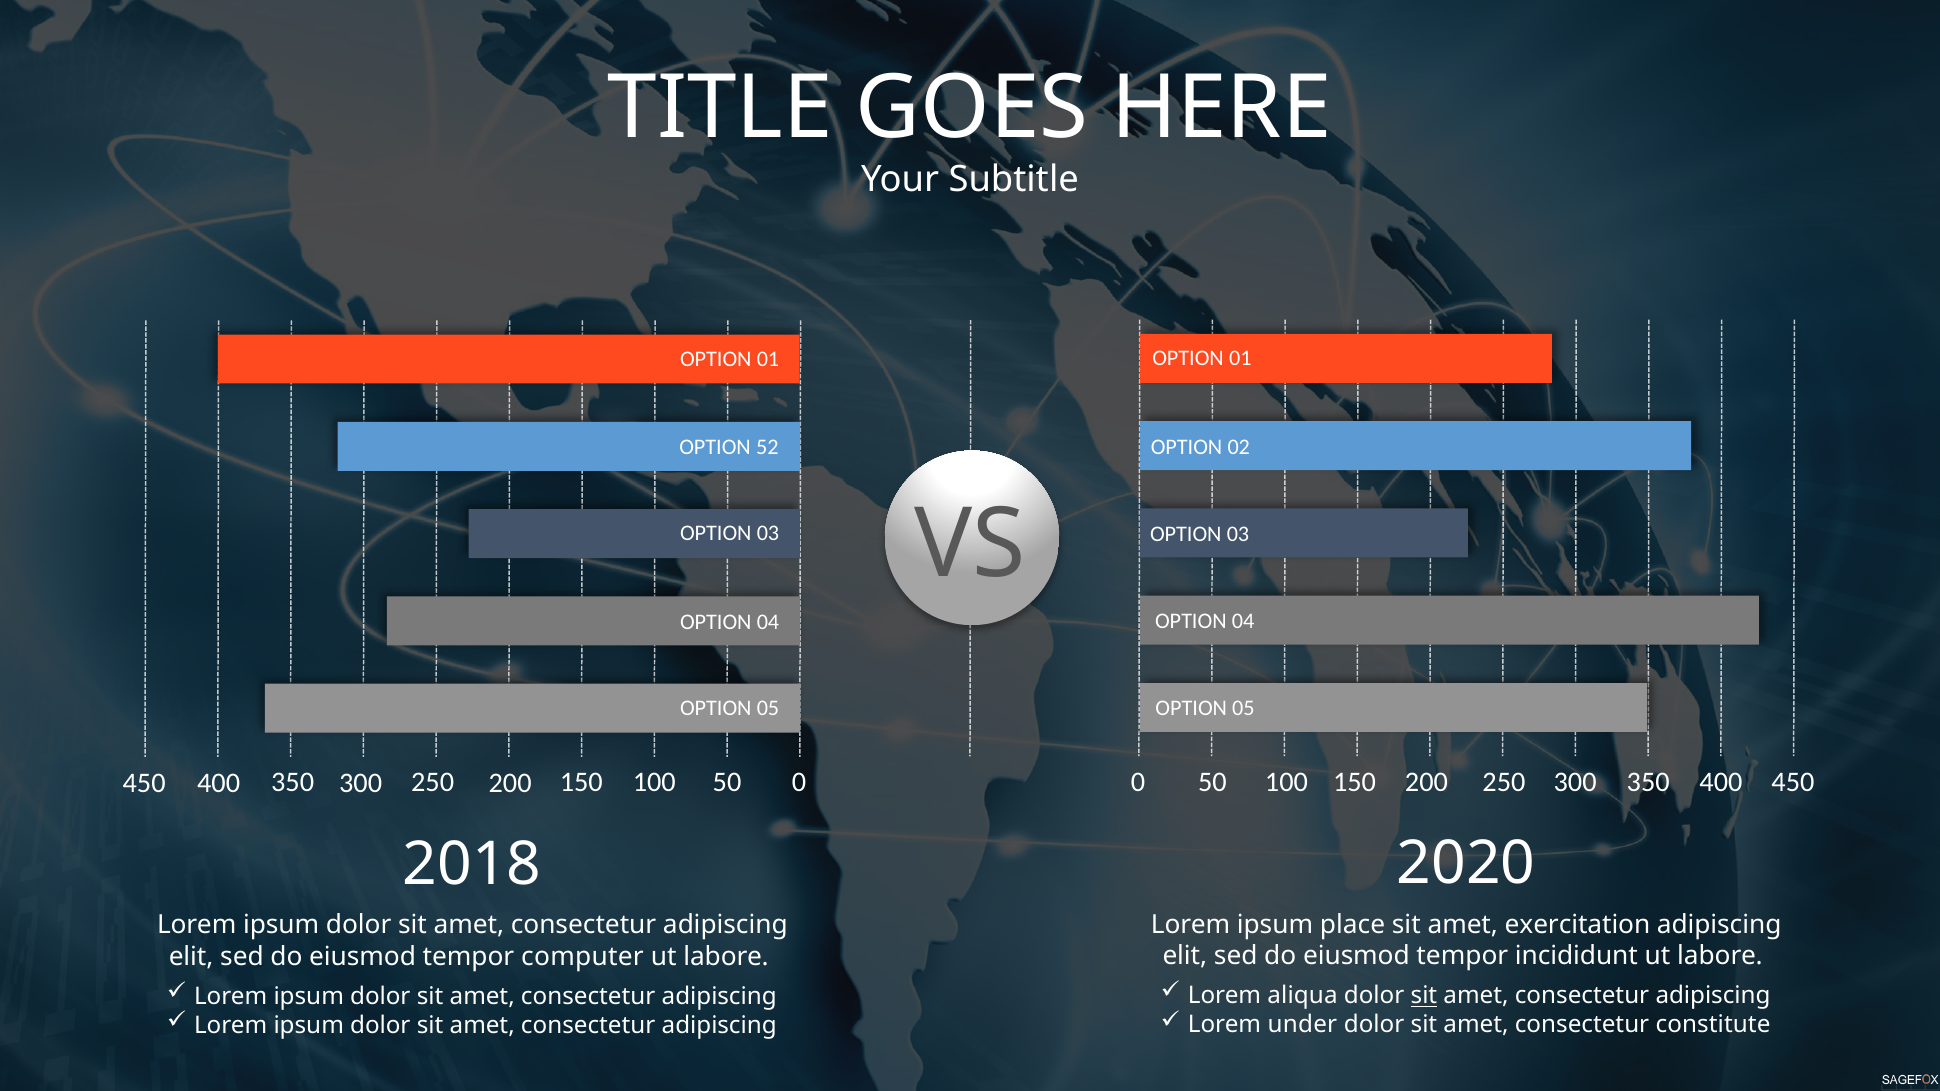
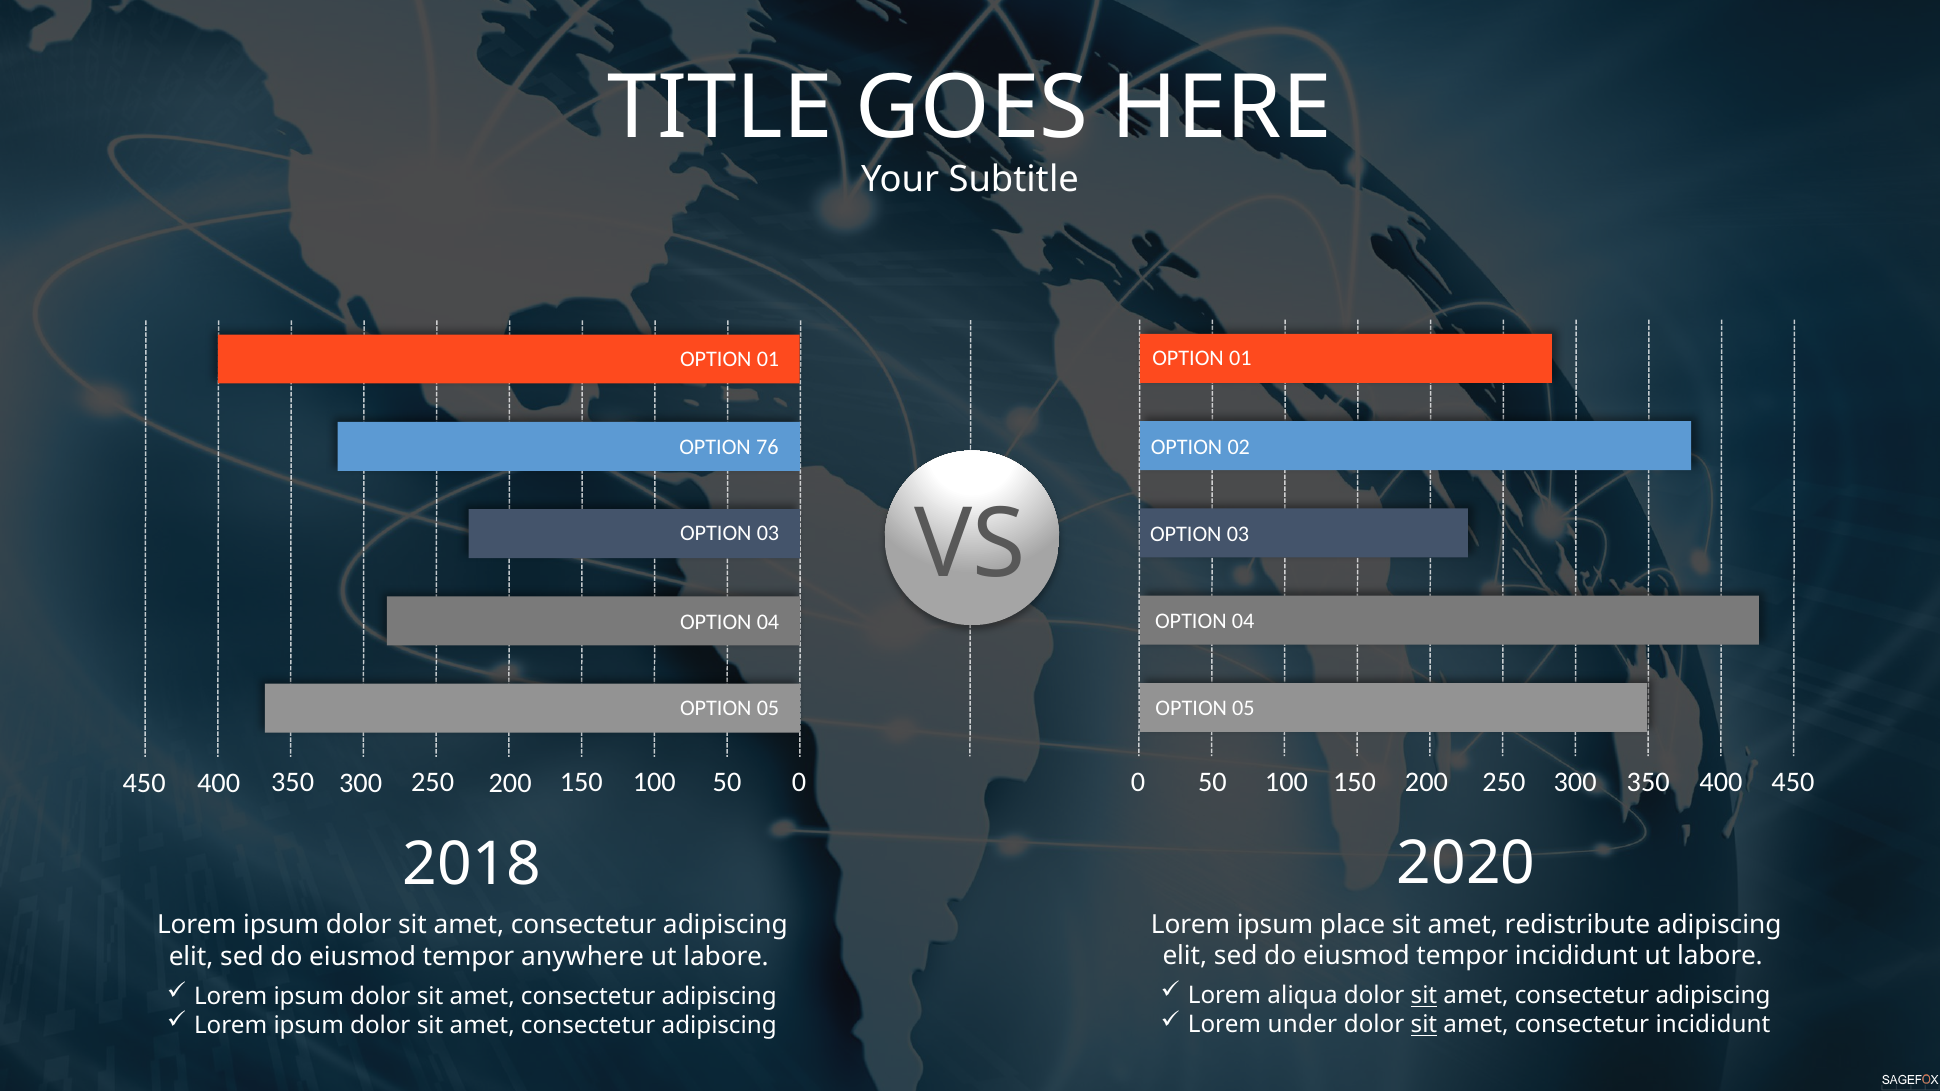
52: 52 -> 76
exercitation: exercitation -> redistribute
computer: computer -> anywhere
sit at (1424, 1025) underline: none -> present
consectetur constitute: constitute -> incididunt
